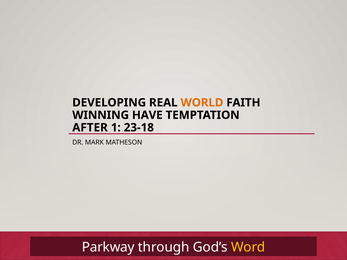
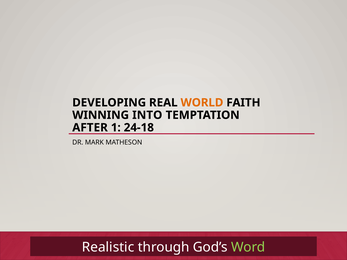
HAVE: HAVE -> INTO
23-18: 23-18 -> 24-18
Parkway: Parkway -> Realistic
Word colour: yellow -> light green
